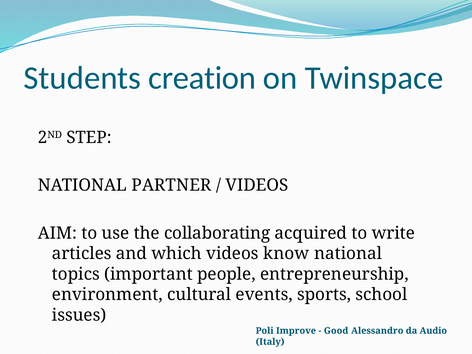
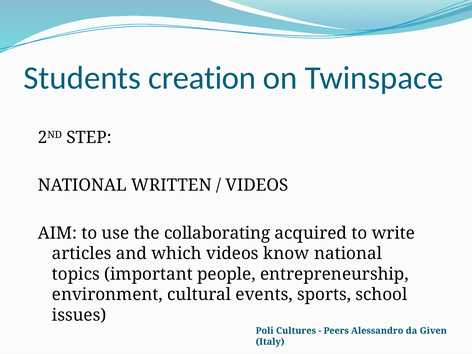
PARTNER: PARTNER -> WRITTEN
Improve: Improve -> Cultures
Good: Good -> Peers
Audio: Audio -> Given
